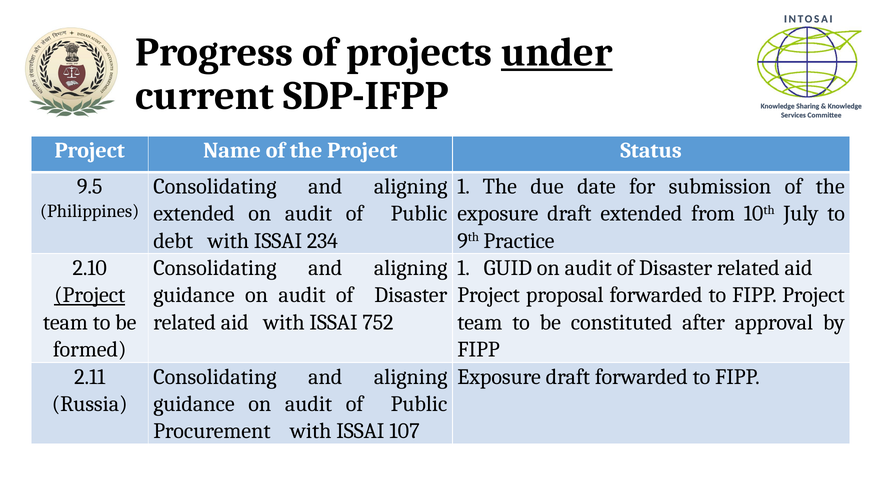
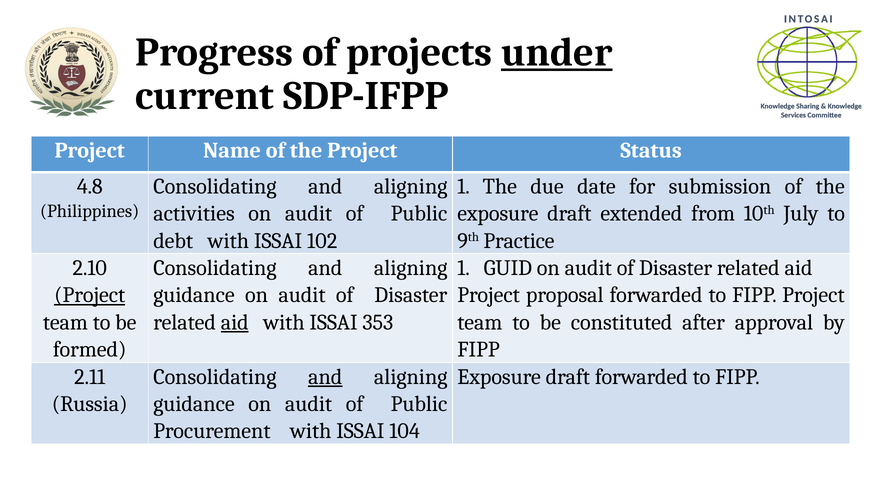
9.5: 9.5 -> 4.8
extended at (194, 213): extended -> activities
234: 234 -> 102
aid at (235, 322) underline: none -> present
752: 752 -> 353
and at (325, 377) underline: none -> present
107: 107 -> 104
